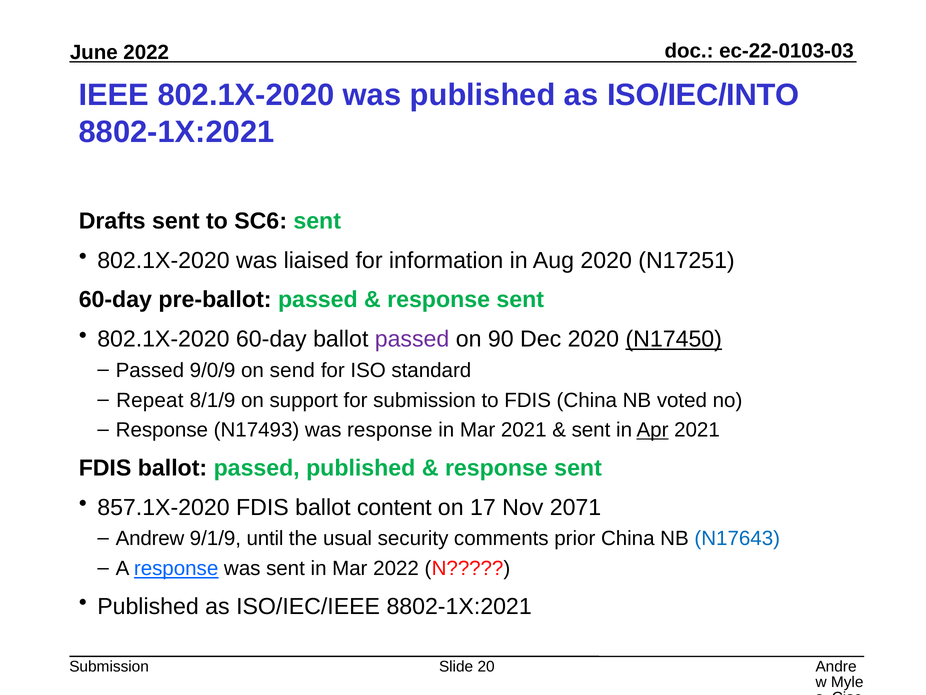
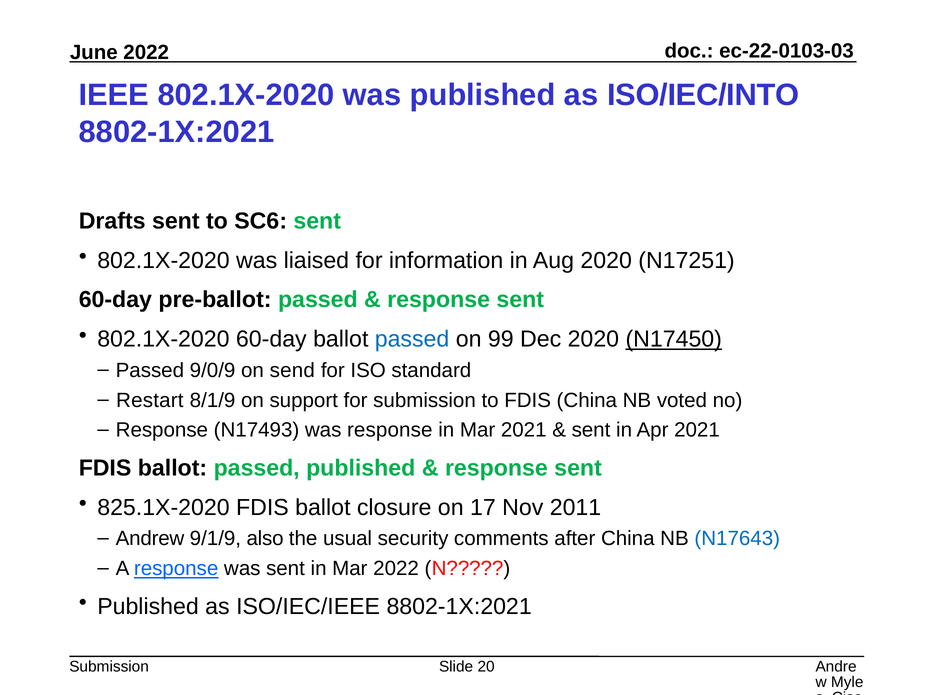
passed at (412, 339) colour: purple -> blue
90: 90 -> 99
Repeat: Repeat -> Restart
Apr underline: present -> none
857.1X-2020: 857.1X-2020 -> 825.1X-2020
content: content -> closure
2071: 2071 -> 2011
until: until -> also
prior: prior -> after
